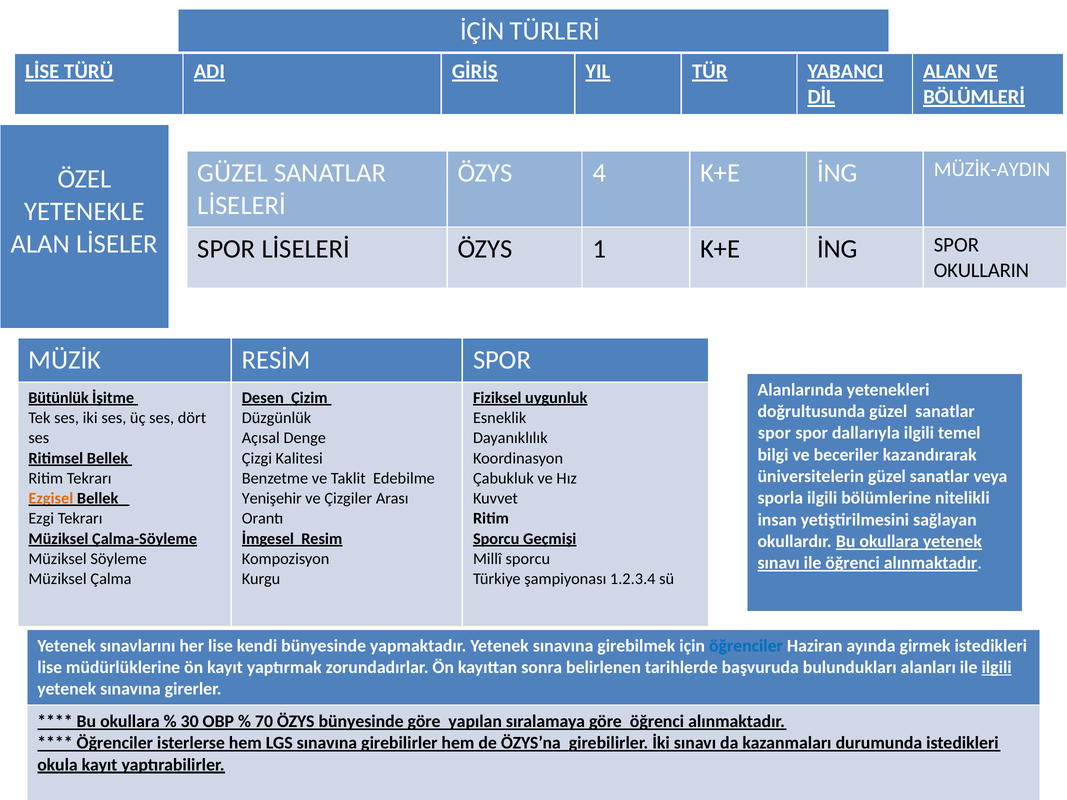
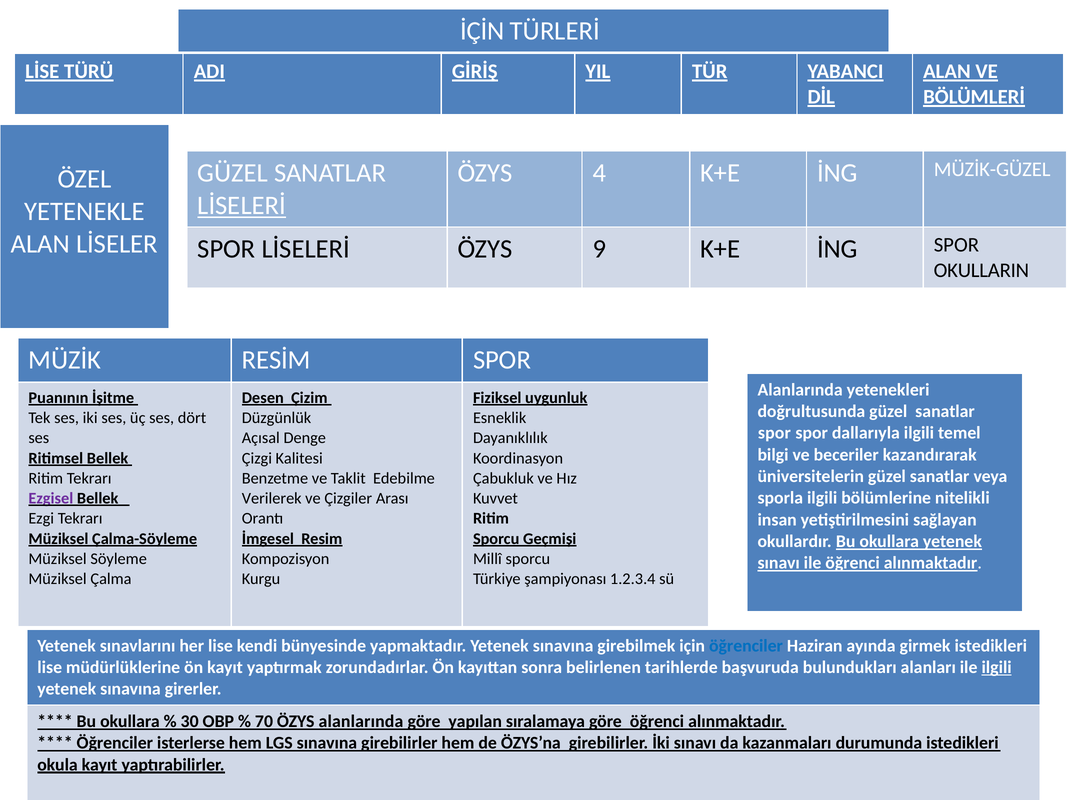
MÜZİK-AYDIN: MÜZİK-AYDIN -> MÜZİK-GÜZEL
LİSELERİ at (242, 206) underline: none -> present
1: 1 -> 9
Bütünlük: Bütünlük -> Puanının
Ezgisel colour: orange -> purple
Yenişehir: Yenişehir -> Verilerek
ÖZYS bünyesinde: bünyesinde -> alanlarında
